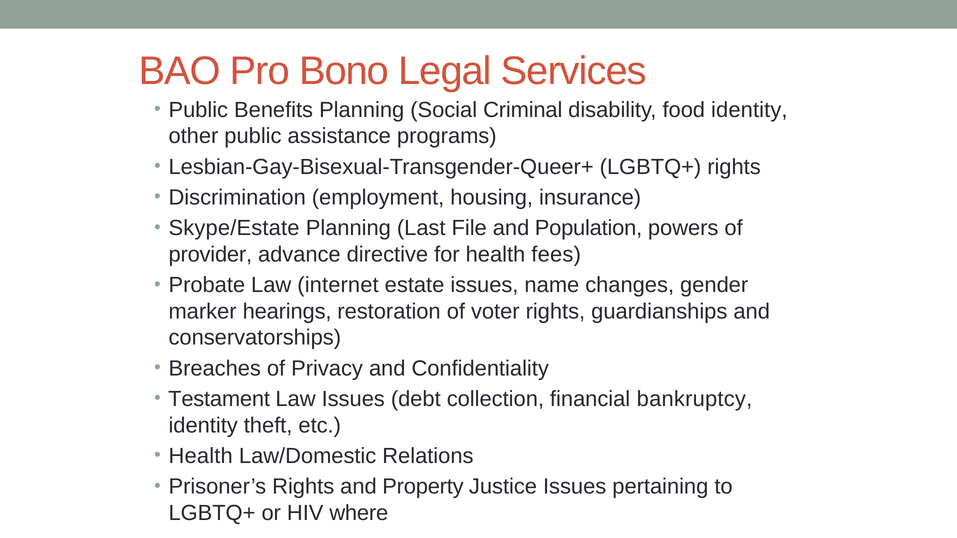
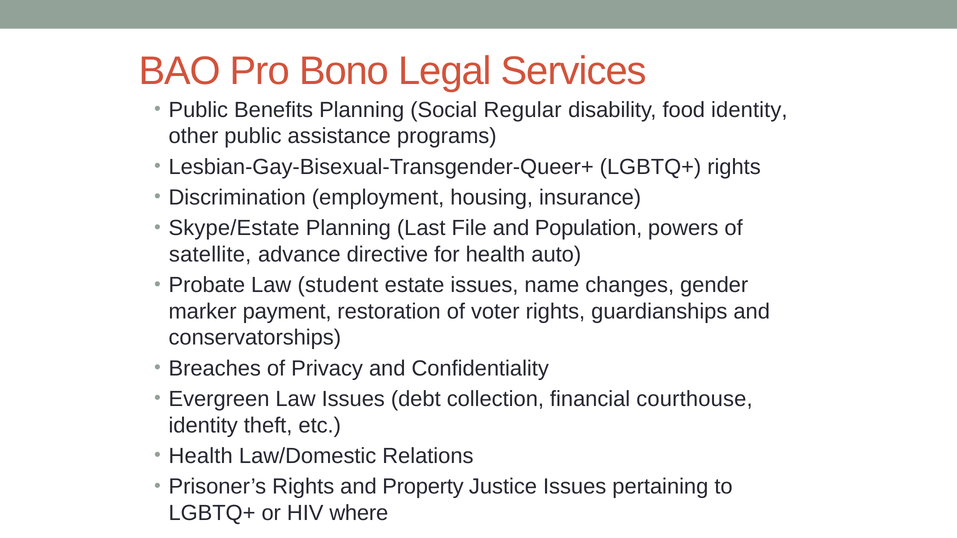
Criminal: Criminal -> Regular
provider: provider -> satellite
fees: fees -> auto
internet: internet -> student
hearings: hearings -> payment
Testament: Testament -> Evergreen
bankruptcy: bankruptcy -> courthouse
